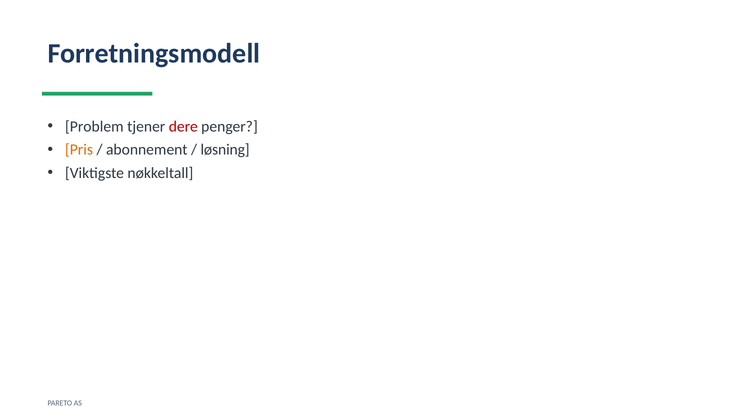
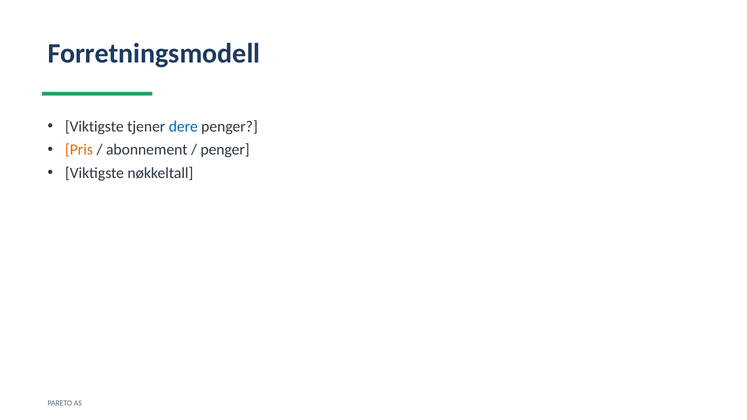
Problem at (94, 127): Problem -> Viktigste
dere colour: red -> blue
løsning at (225, 150): løsning -> penger
